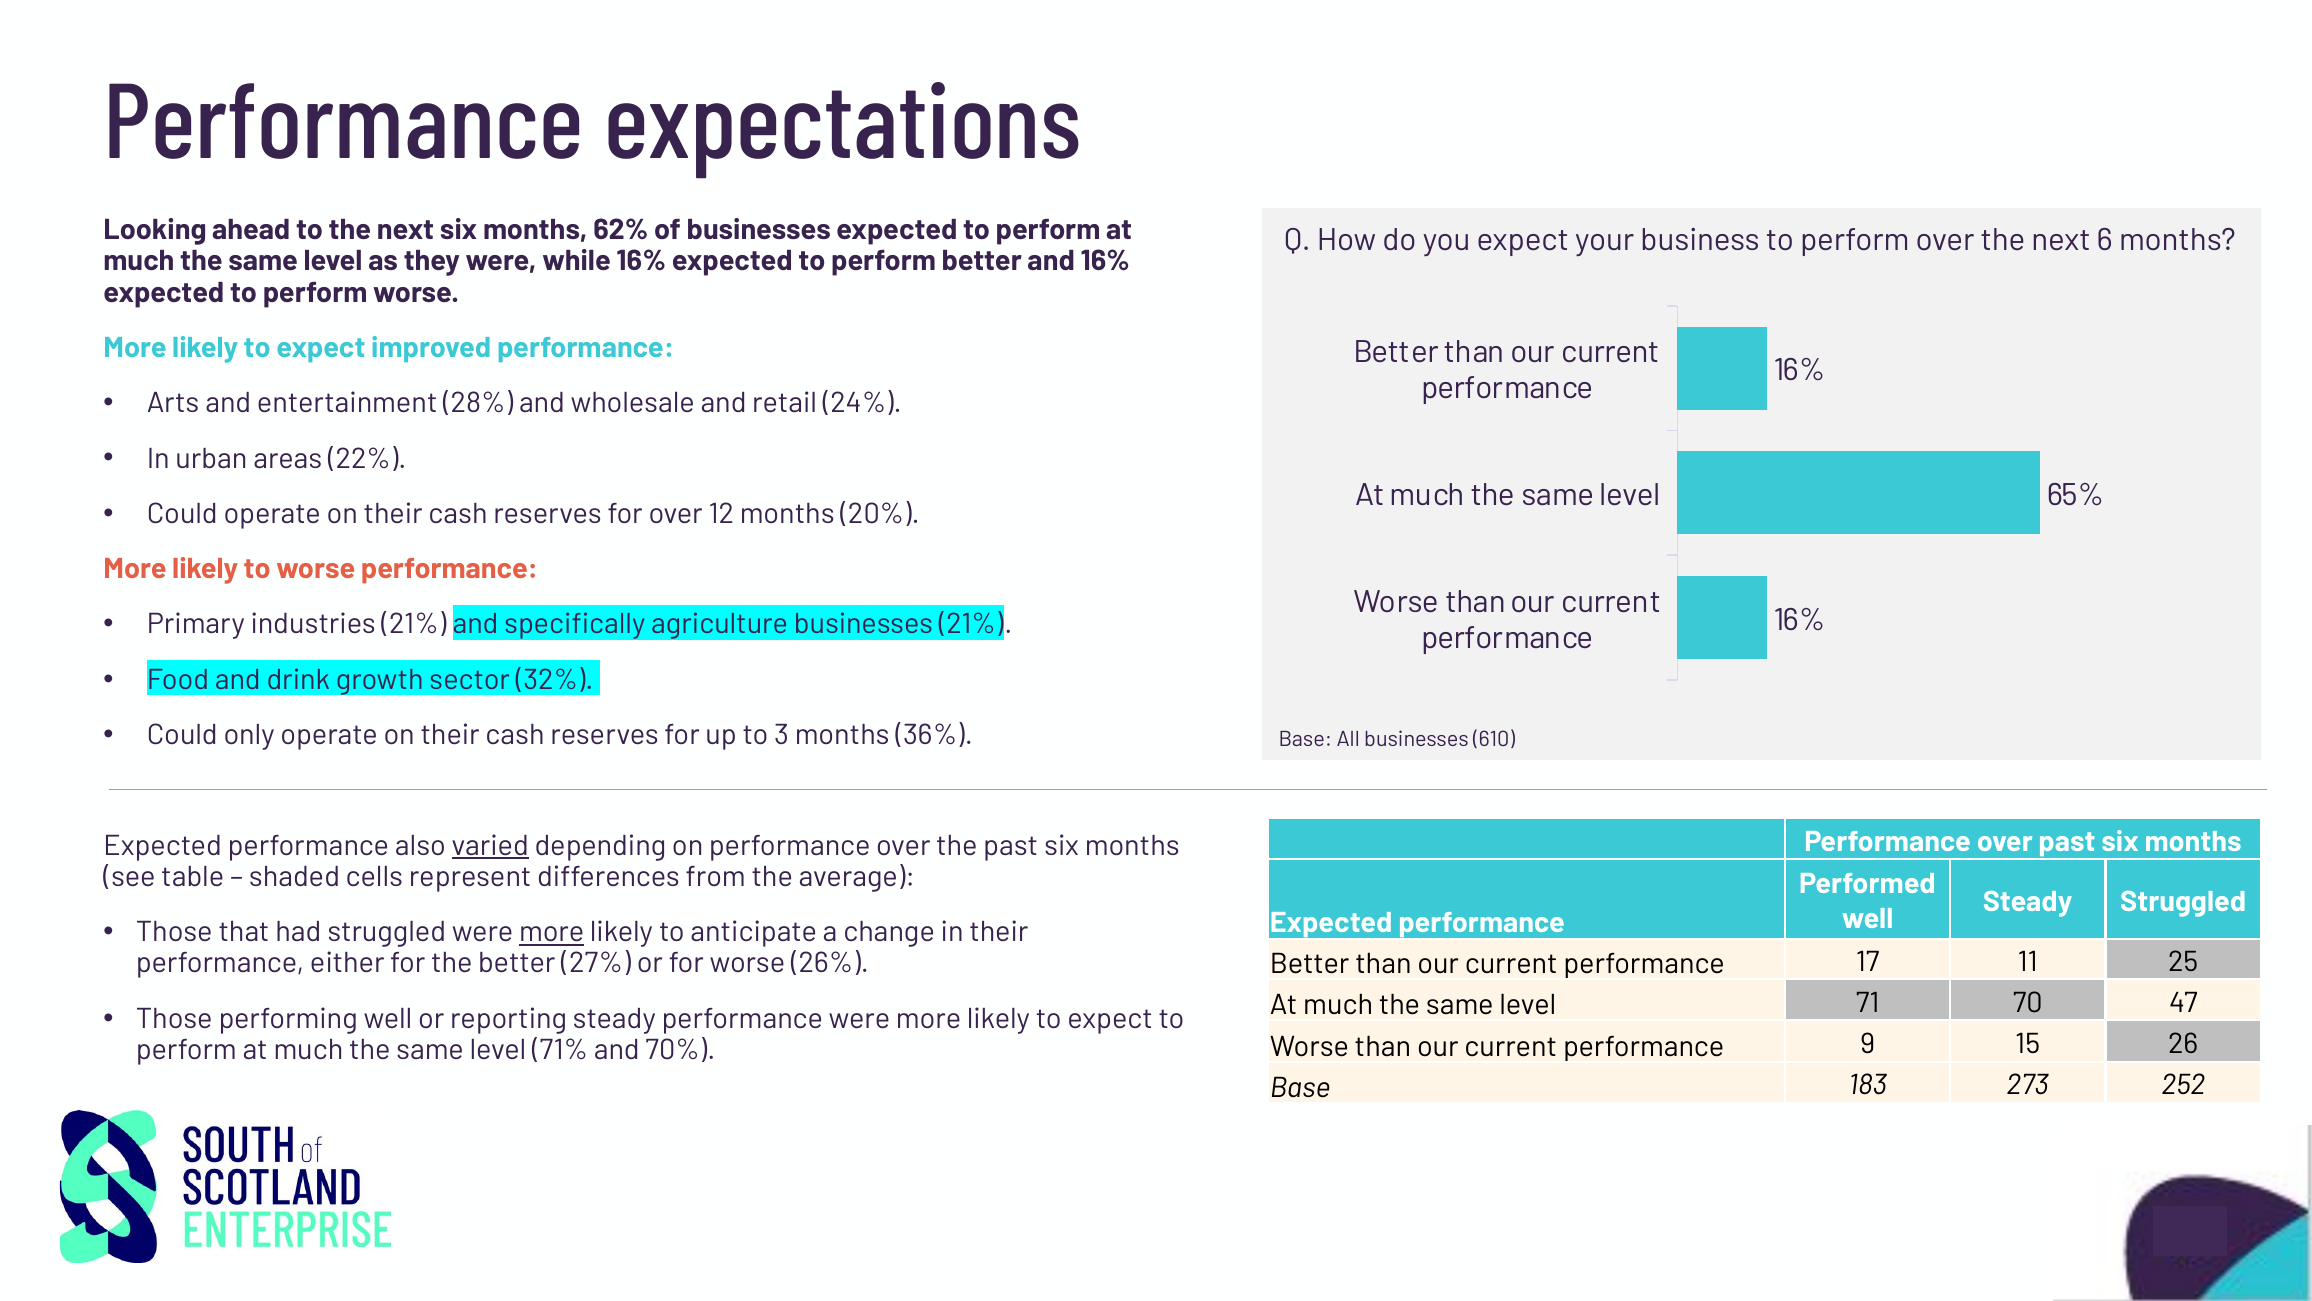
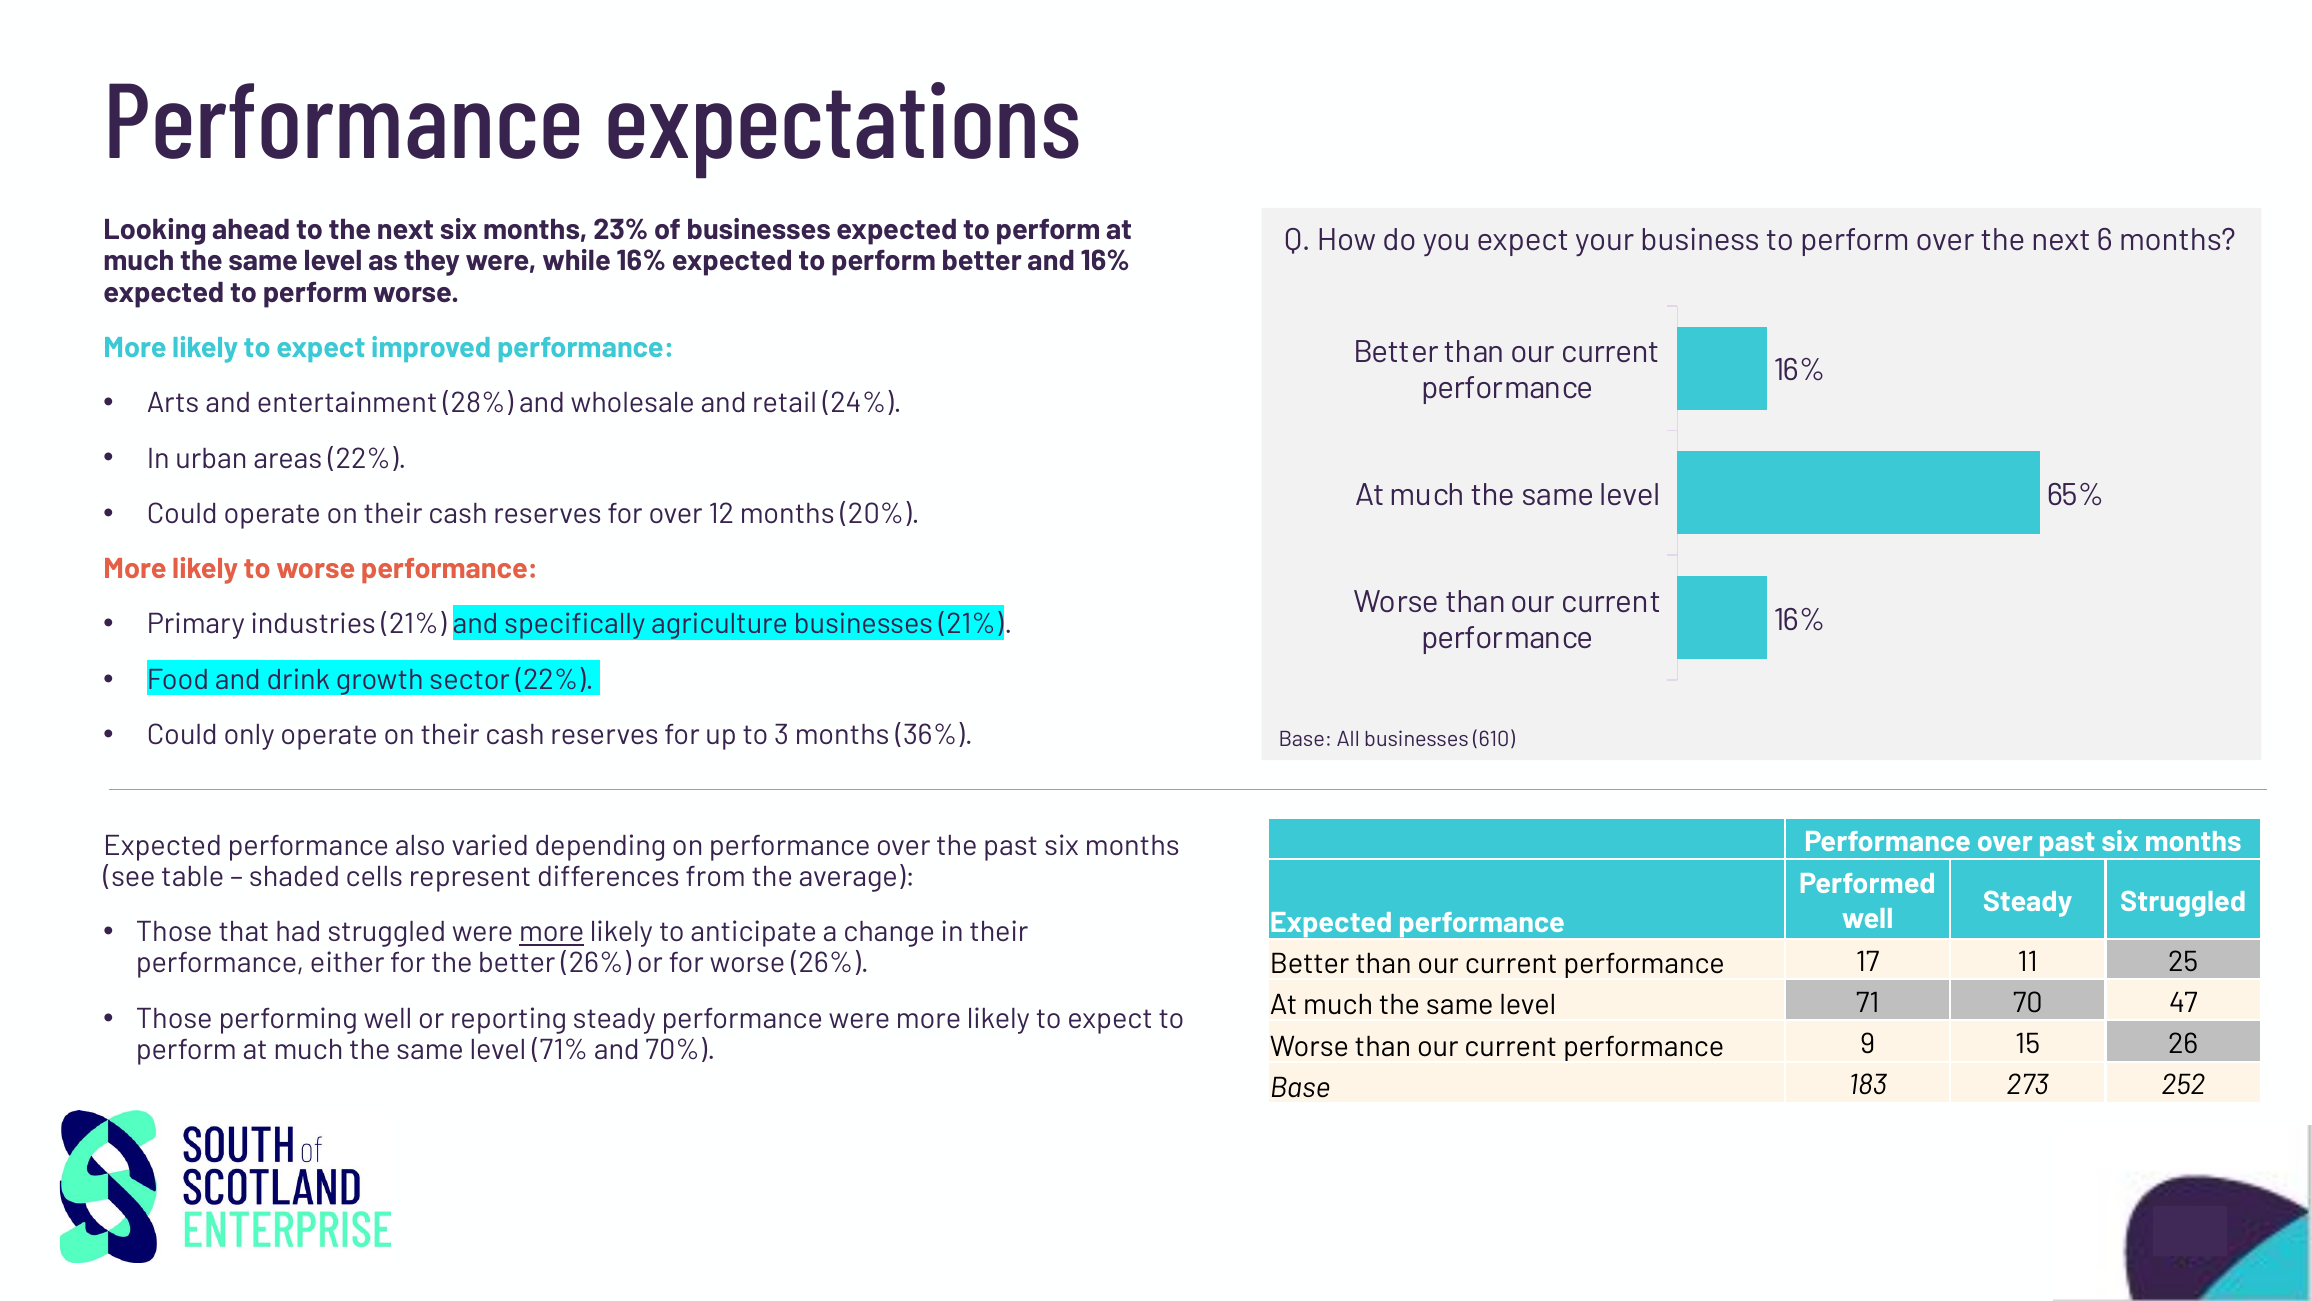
62%: 62% -> 23%
sector 32%: 32% -> 22%
varied underline: present -> none
better 27%: 27% -> 26%
